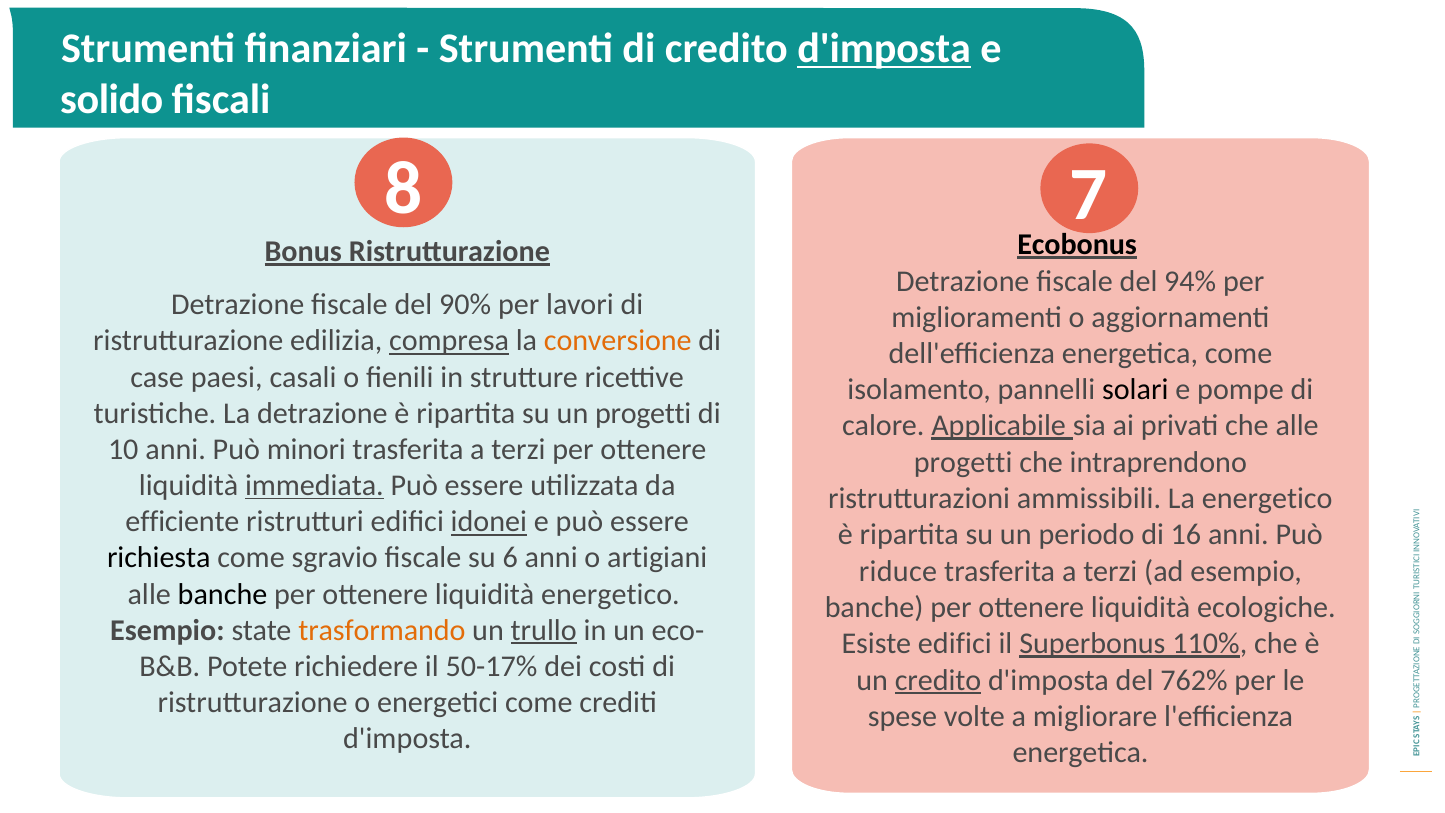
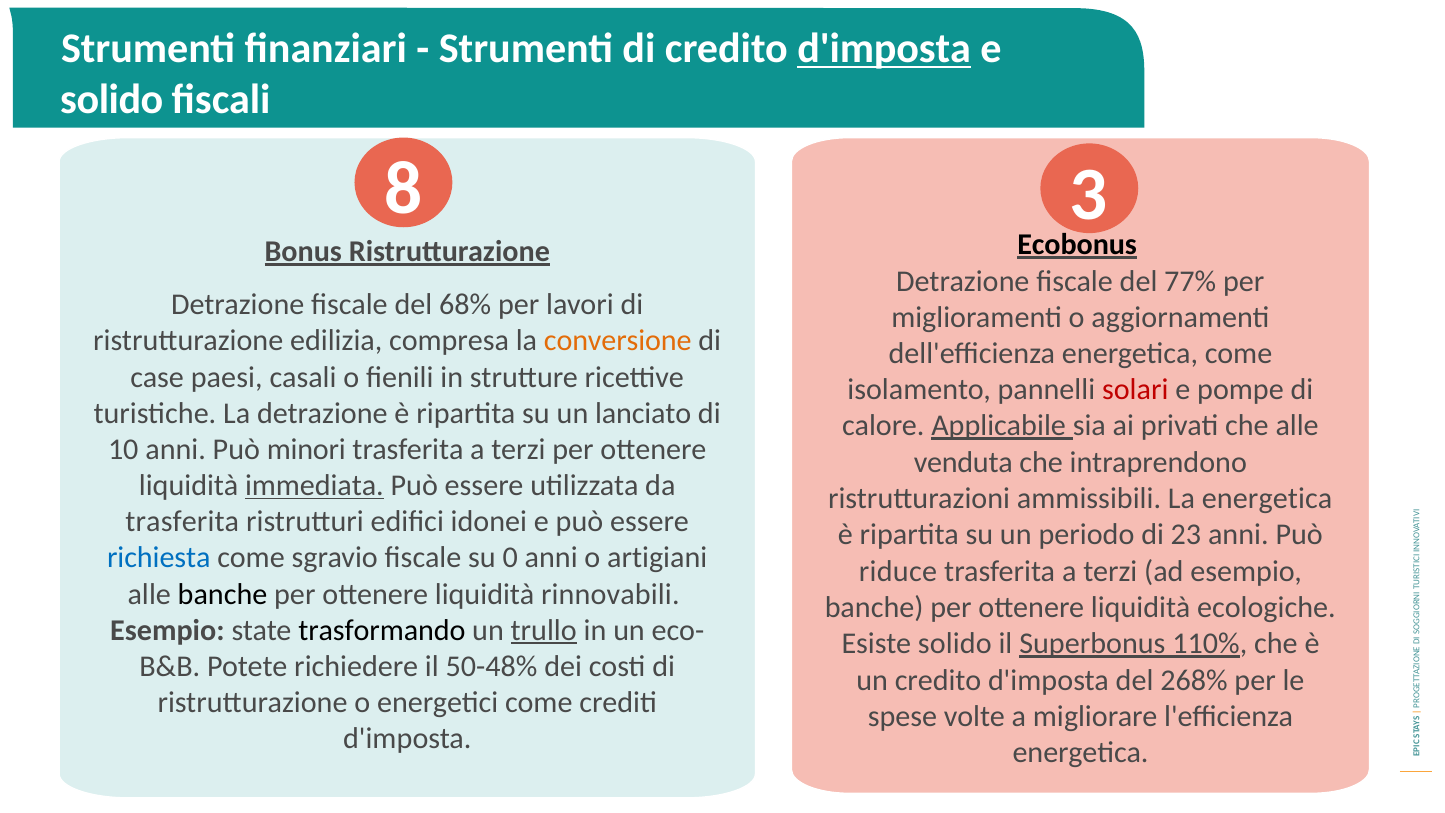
7: 7 -> 3
94%: 94% -> 77%
90%: 90% -> 68%
compresa underline: present -> none
solari colour: black -> red
un progetti: progetti -> lanciato
progetti at (963, 463): progetti -> venduta
La energetico: energetico -> energetica
efficiente at (182, 522): efficiente -> trasferita
idonei underline: present -> none
16: 16 -> 23
richiesta colour: black -> blue
6: 6 -> 0
liquidità energetico: energetico -> rinnovabili
trasformando colour: orange -> black
Esiste edifici: edifici -> solido
50-17%: 50-17% -> 50-48%
credito at (938, 680) underline: present -> none
762%: 762% -> 268%
